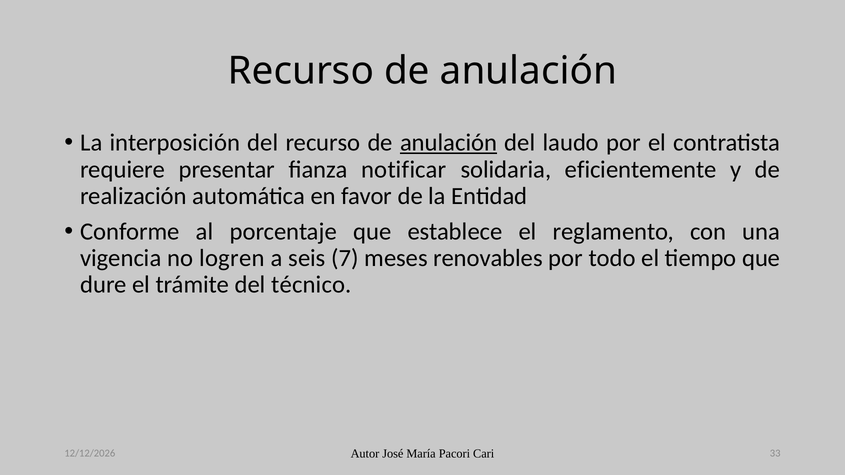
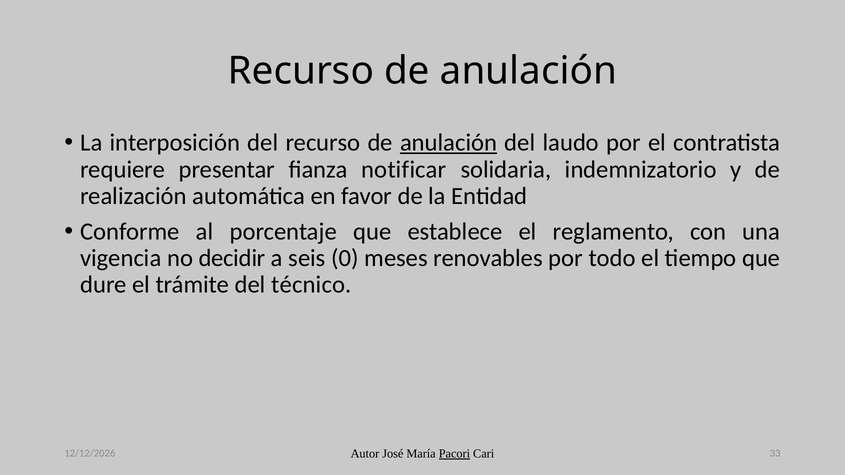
eficientemente: eficientemente -> indemnizatorio
logren: logren -> decidir
7: 7 -> 0
Pacori underline: none -> present
